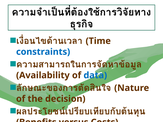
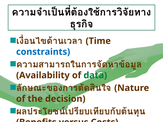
data colour: blue -> green
